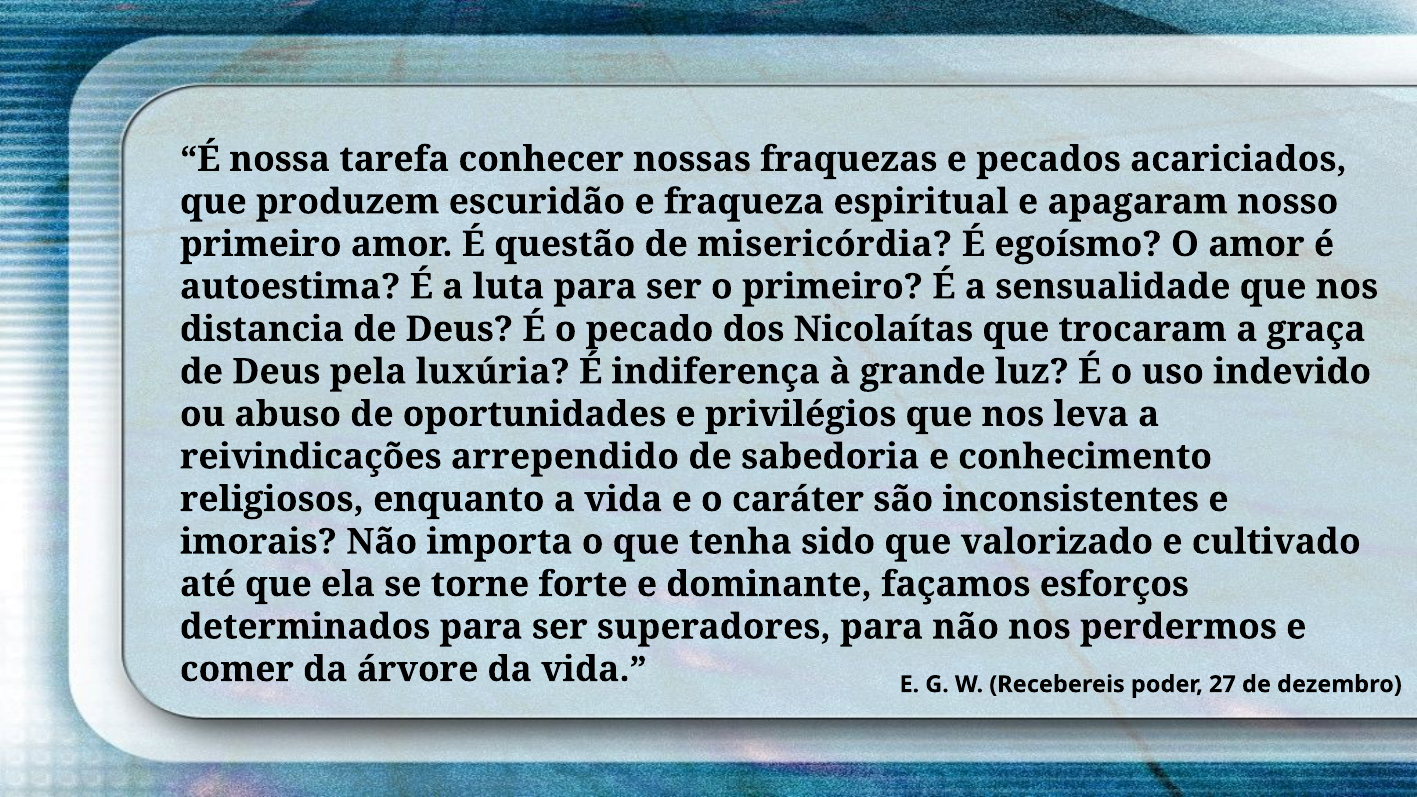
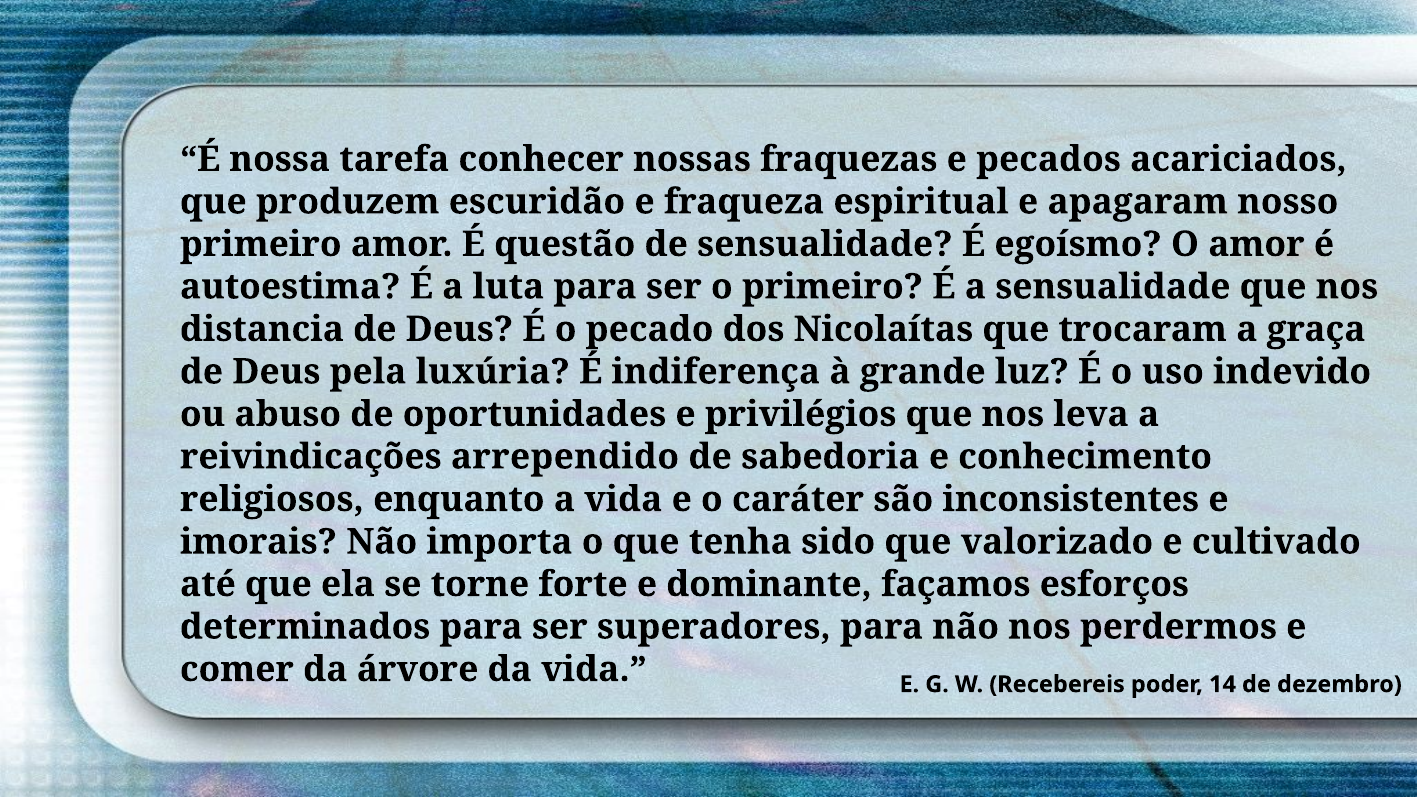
de misericórdia: misericórdia -> sensualidade
27: 27 -> 14
